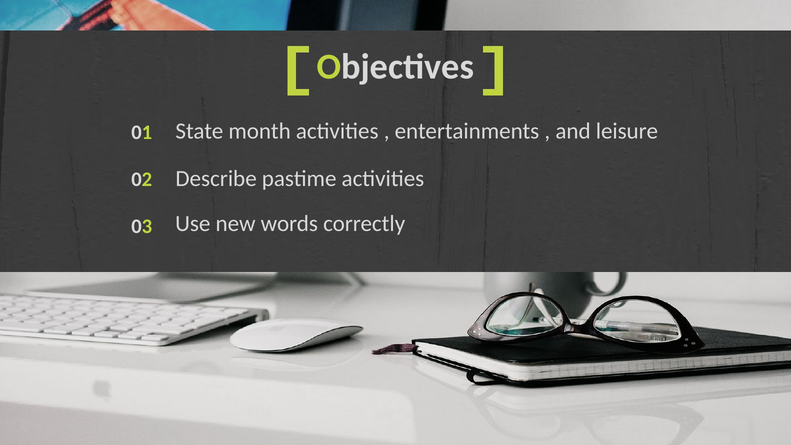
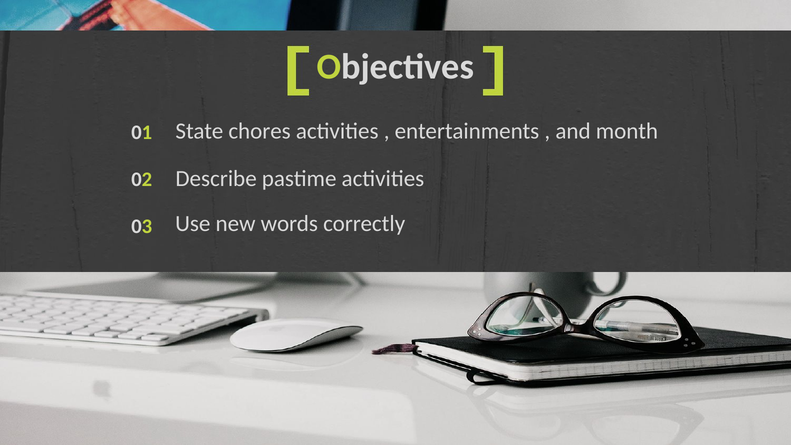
month: month -> chores
leisure: leisure -> month
